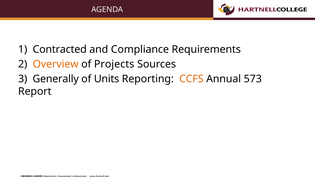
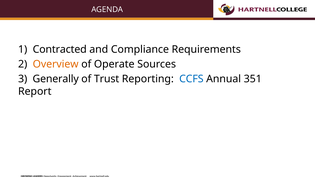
Projects: Projects -> Operate
Units: Units -> Trust
CCFS colour: orange -> blue
573: 573 -> 351
